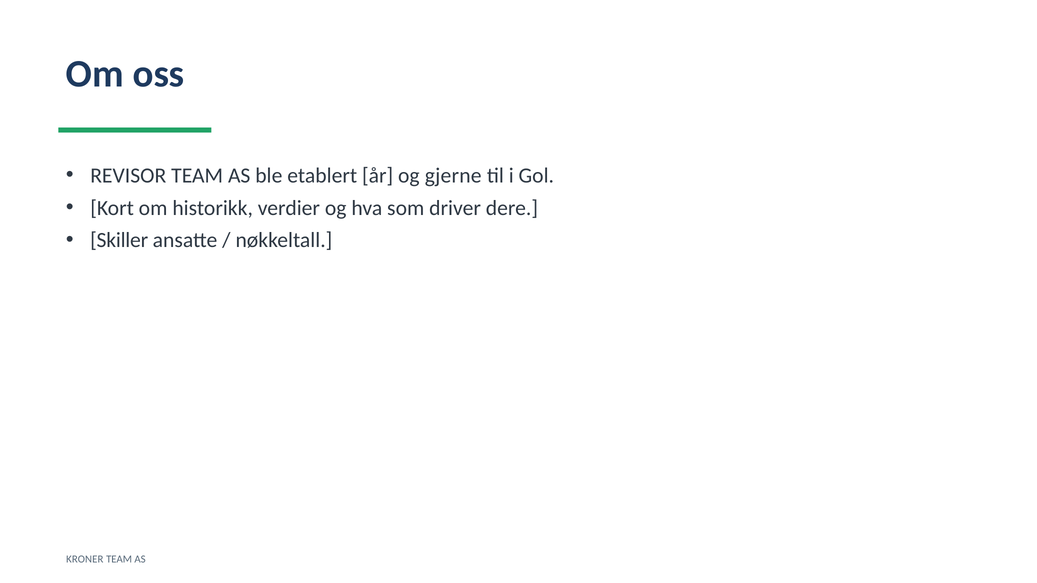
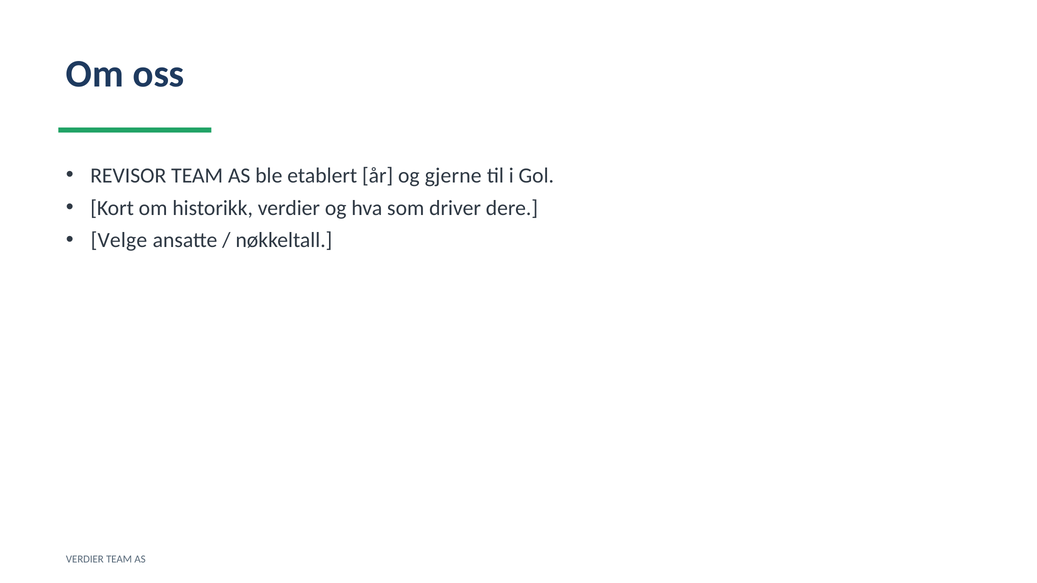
Skiller: Skiller -> Velge
KRONER at (85, 560): KRONER -> VERDIER
